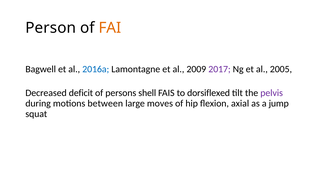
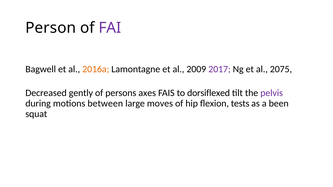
FAI colour: orange -> purple
2016a colour: blue -> orange
2005: 2005 -> 2075
deficit: deficit -> gently
shell: shell -> axes
axial: axial -> tests
jump: jump -> been
